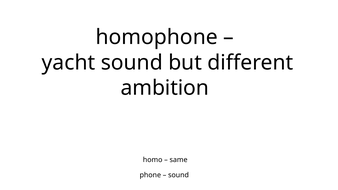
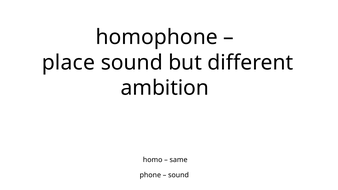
yacht: yacht -> place
